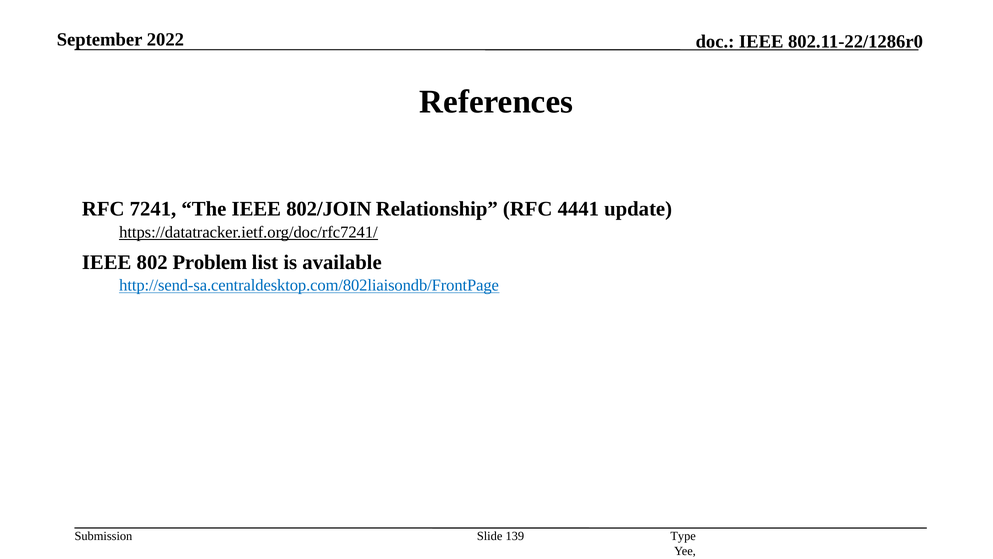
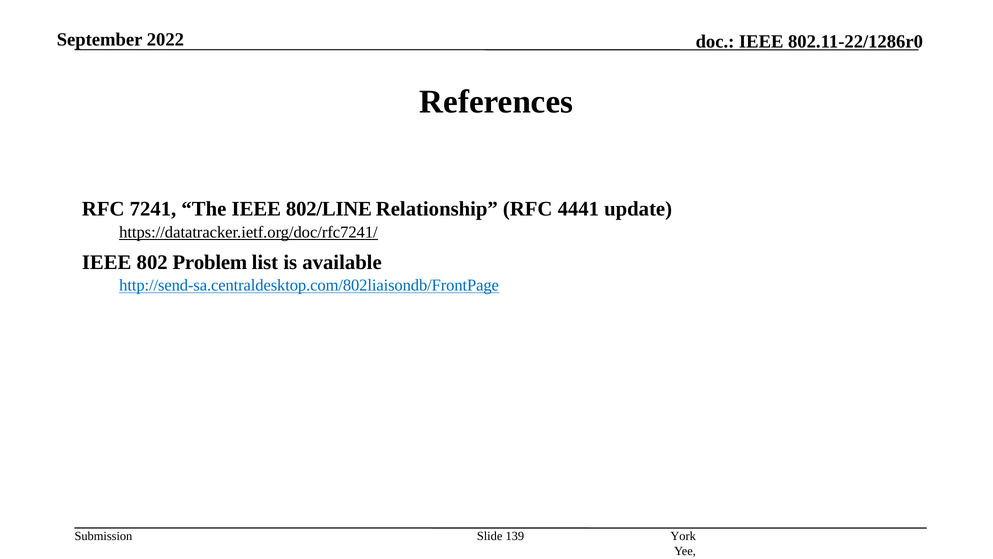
802/JOIN: 802/JOIN -> 802/LINE
Type: Type -> York
